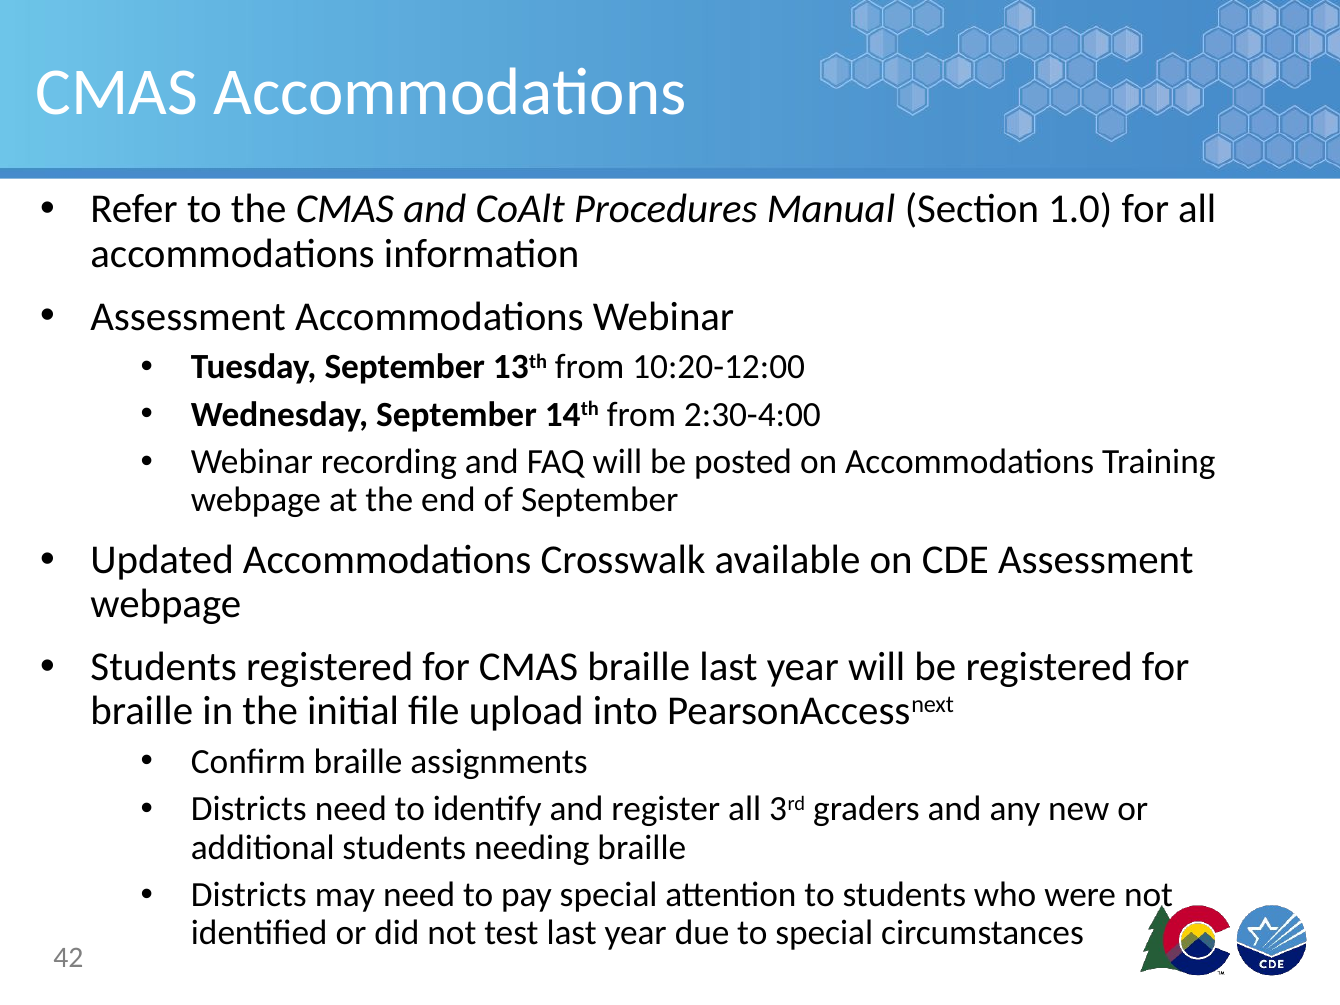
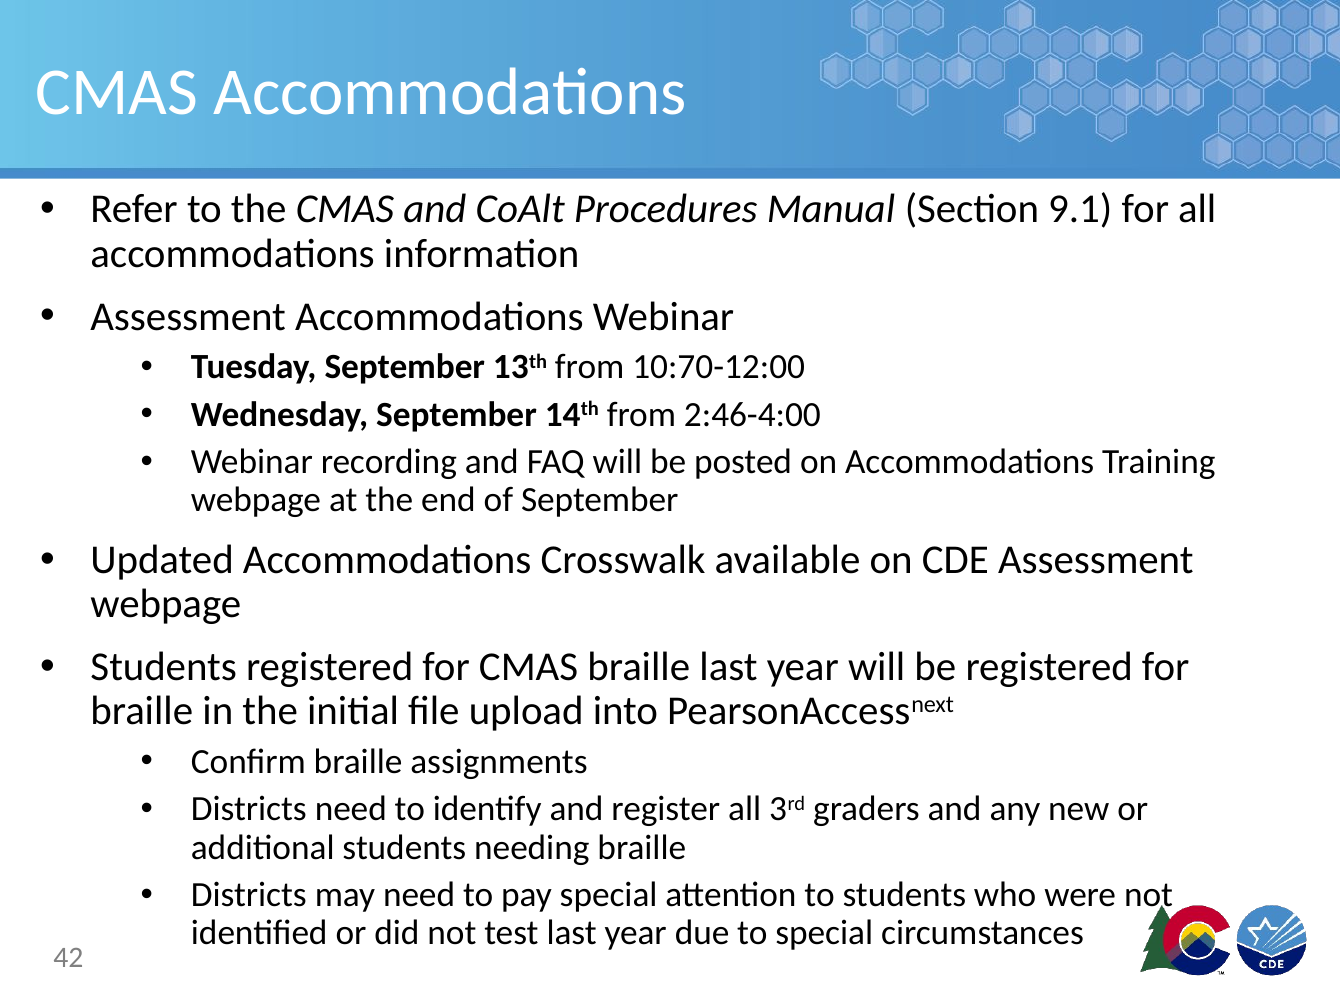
1.0: 1.0 -> 9.1
10:20-12:00: 10:20-12:00 -> 10:70-12:00
2:30-4:00: 2:30-4:00 -> 2:46-4:00
